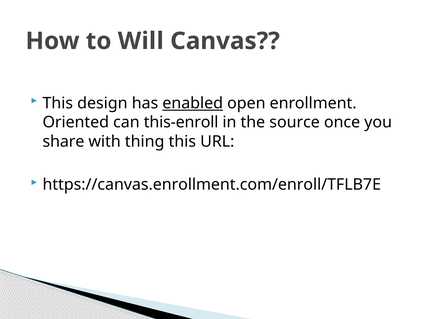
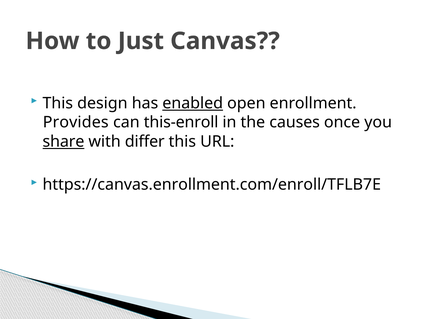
Will: Will -> Just
Oriented: Oriented -> Provides
source: source -> causes
share underline: none -> present
thing: thing -> differ
